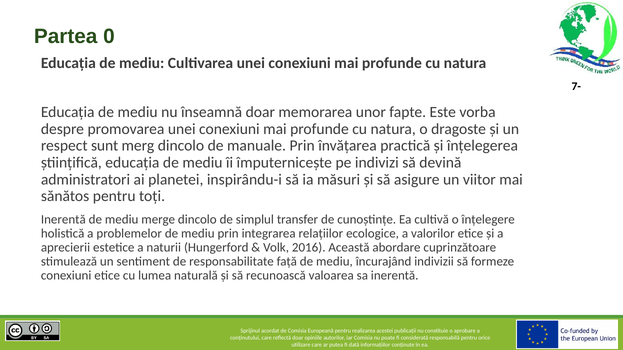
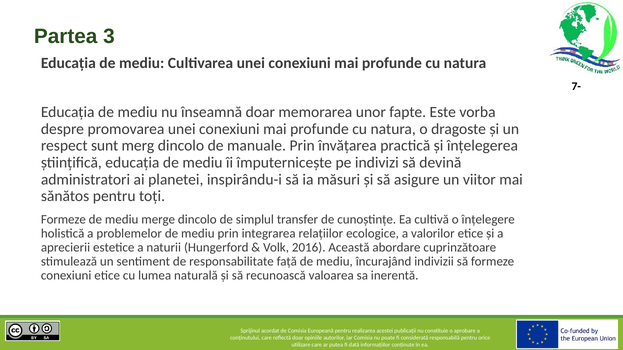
0: 0 -> 3
Inerentă at (63, 220): Inerentă -> Formeze
